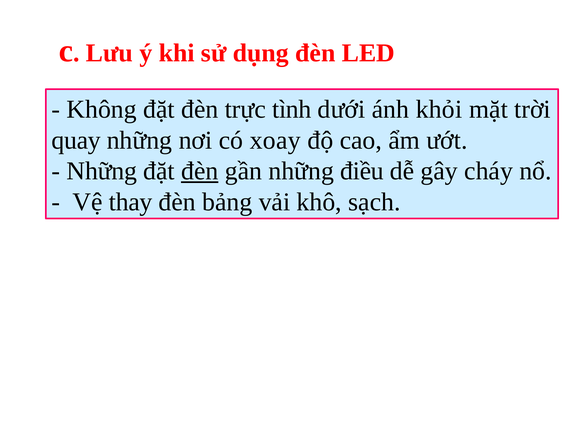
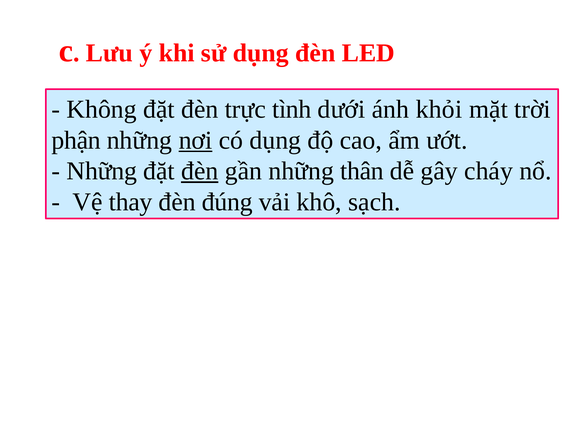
quay: quay -> phận
nơi underline: none -> present
có xoay: xoay -> dụng
điều: điều -> thân
bảng: bảng -> đúng
